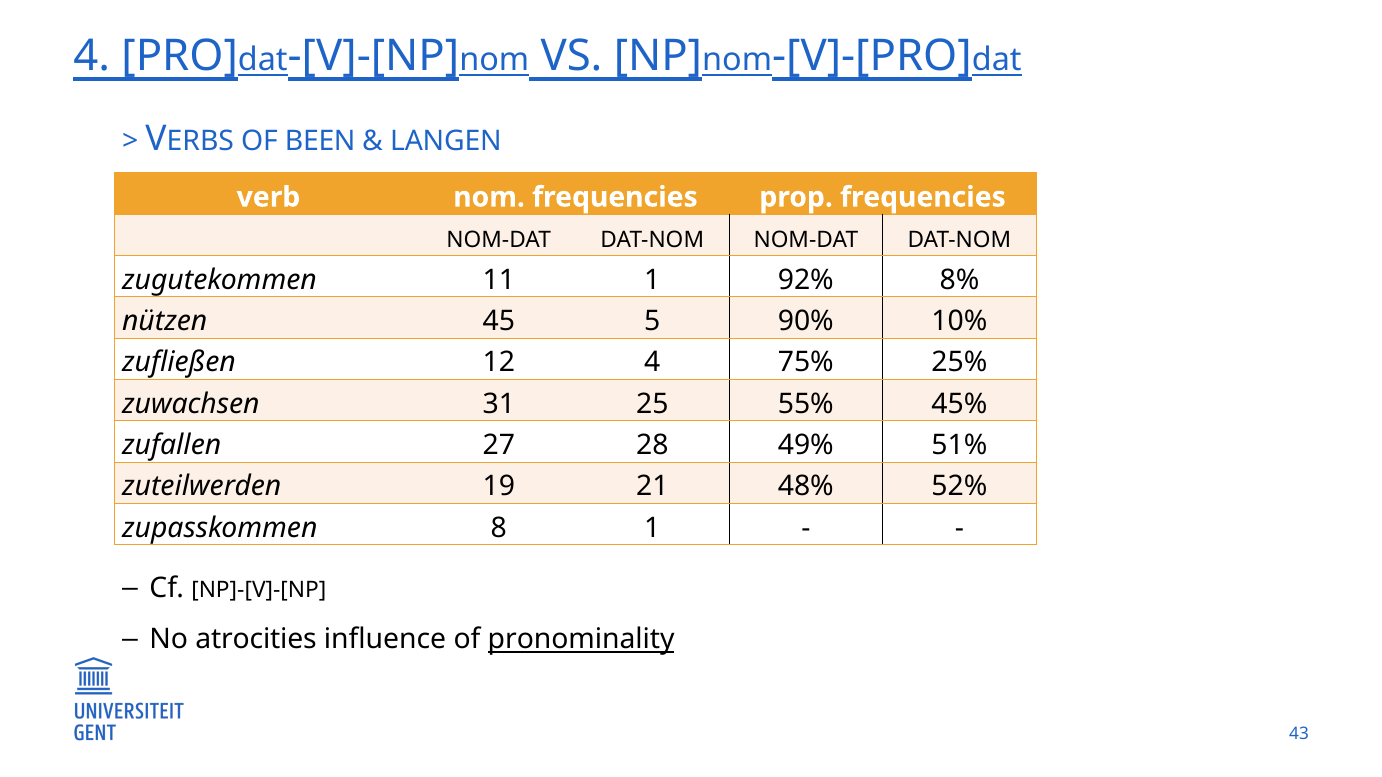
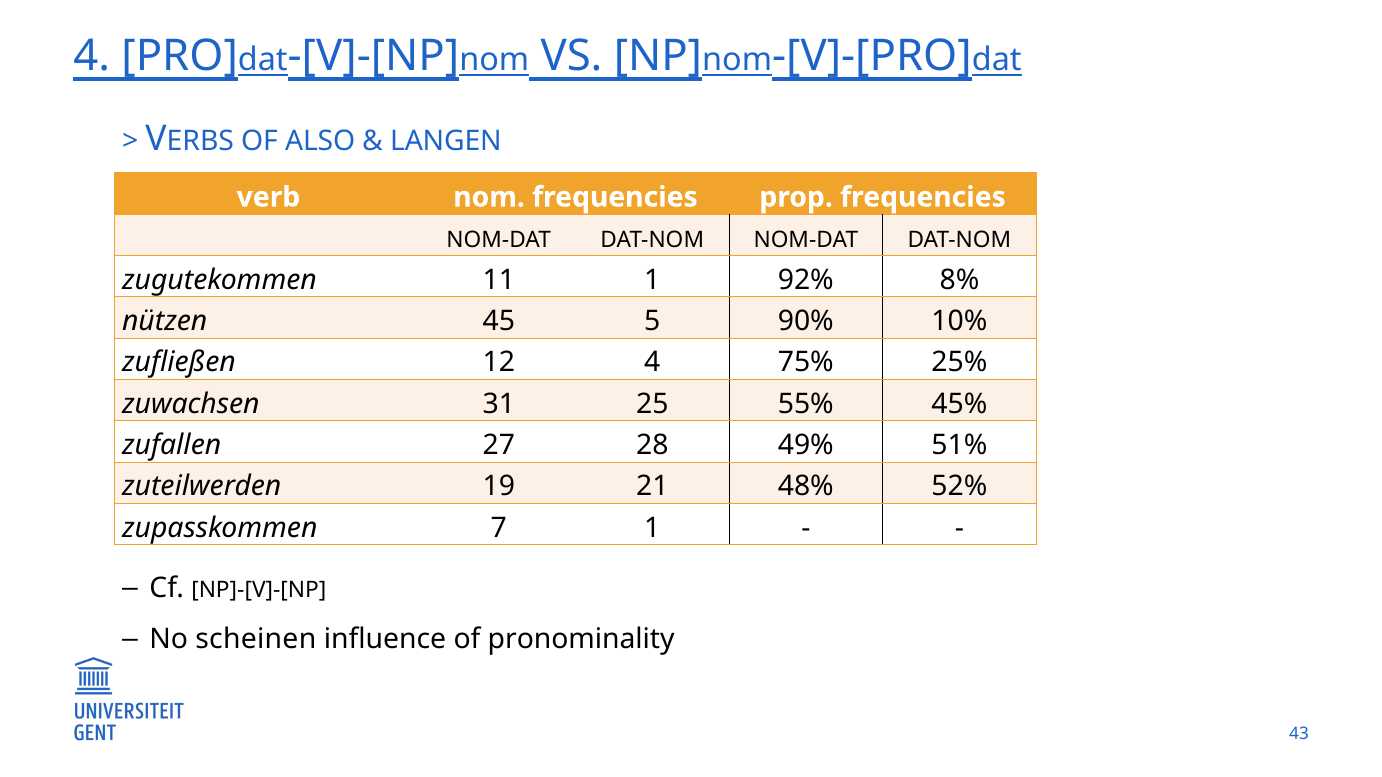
BEEN: BEEN -> ALSO
8: 8 -> 7
atrocities: atrocities -> scheinen
pronominality underline: present -> none
